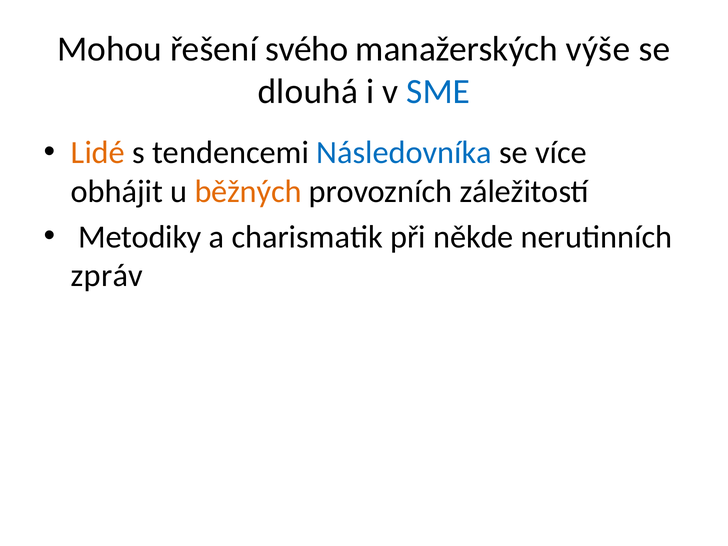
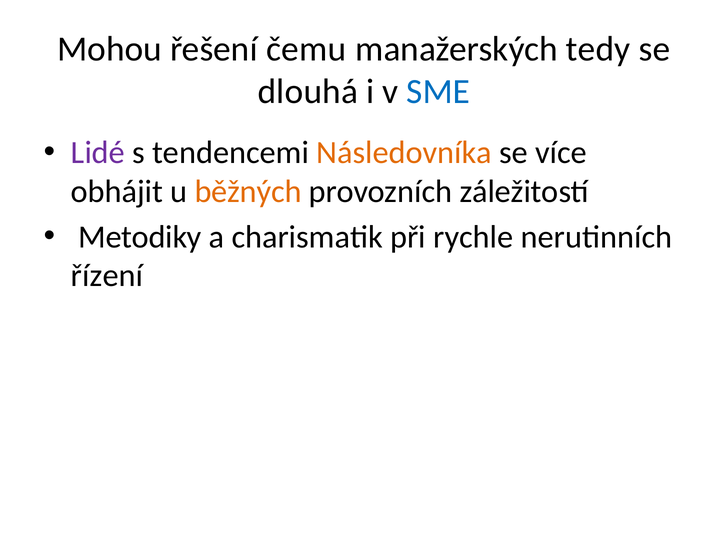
svého: svého -> čemu
výše: výše -> tedy
Lidé colour: orange -> purple
Následovníka colour: blue -> orange
někde: někde -> rychle
zpráv: zpráv -> řízení
